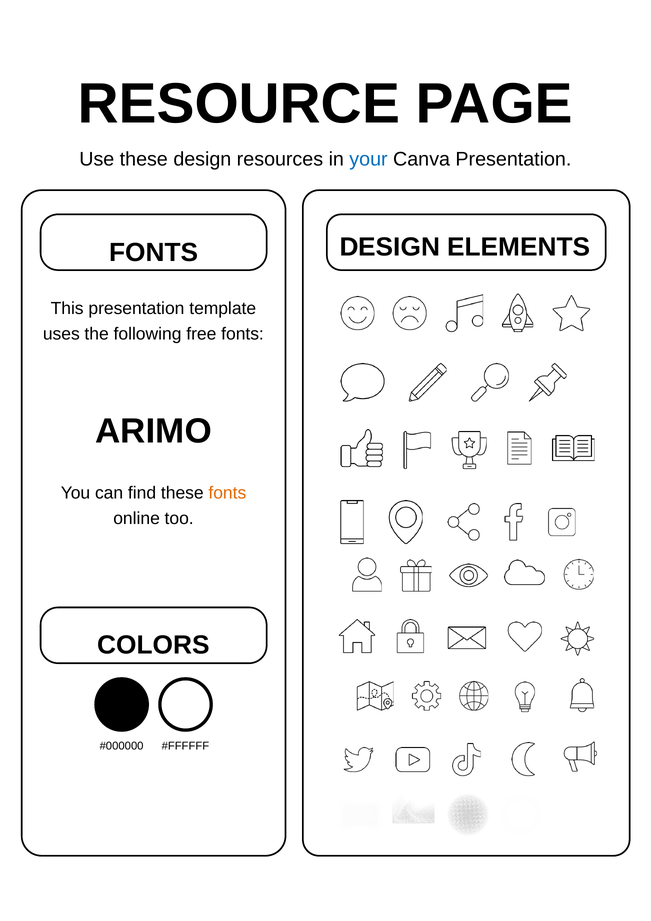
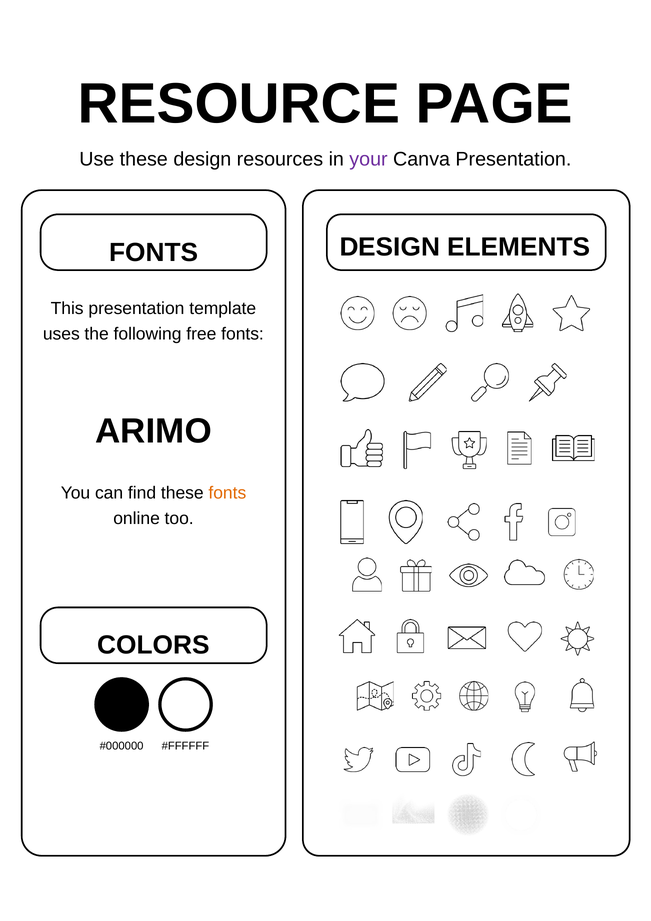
your colour: blue -> purple
